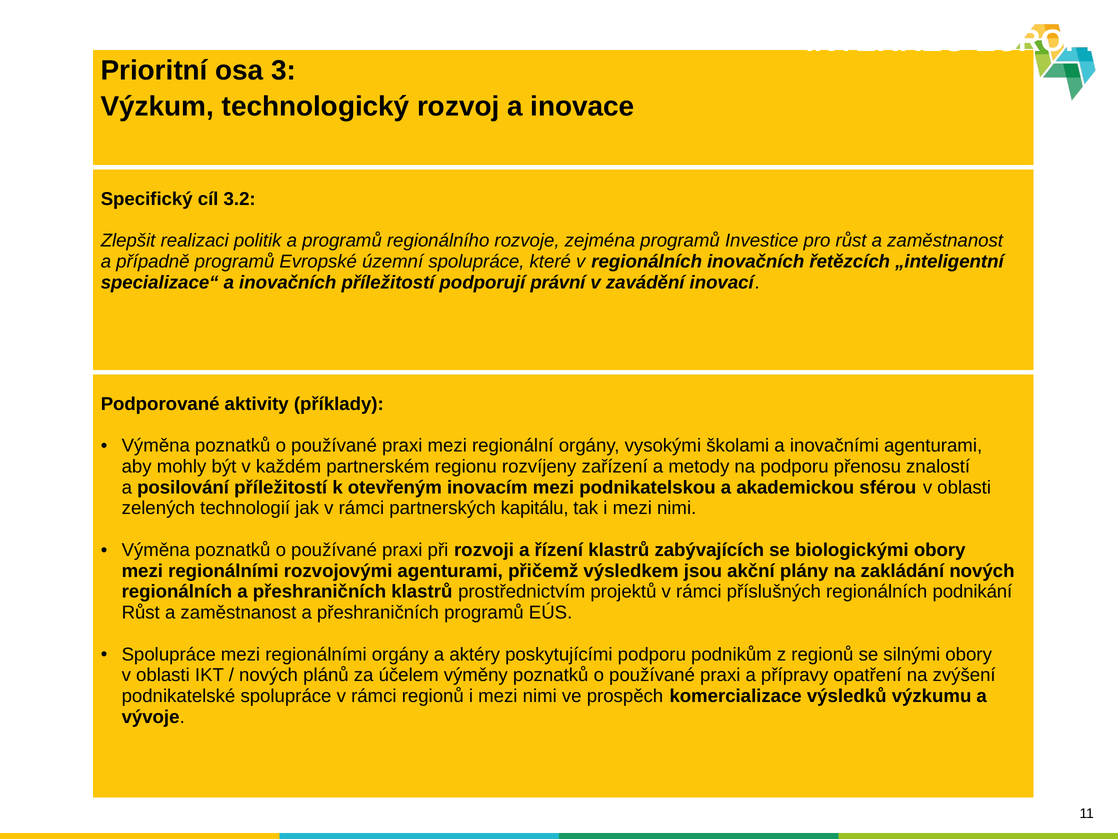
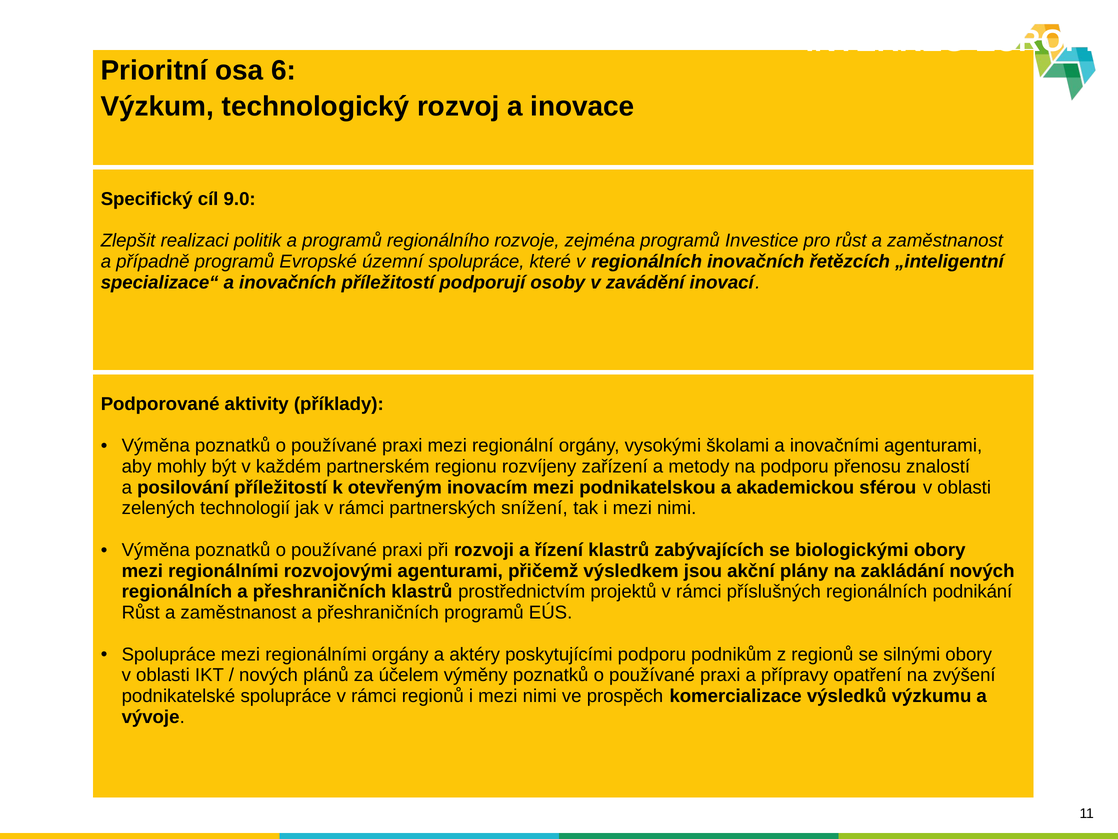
3: 3 -> 6
3.2: 3.2 -> 9.0
právní: právní -> osoby
kapitálu: kapitálu -> snížení
